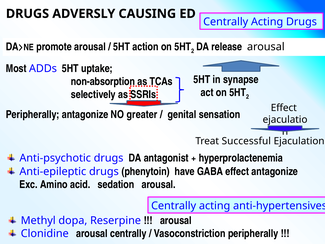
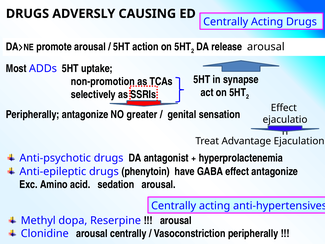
non-absorption: non-absorption -> non-promotion
Successful: Successful -> Advantage
